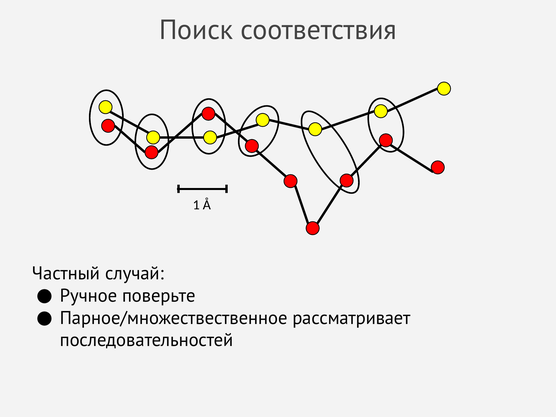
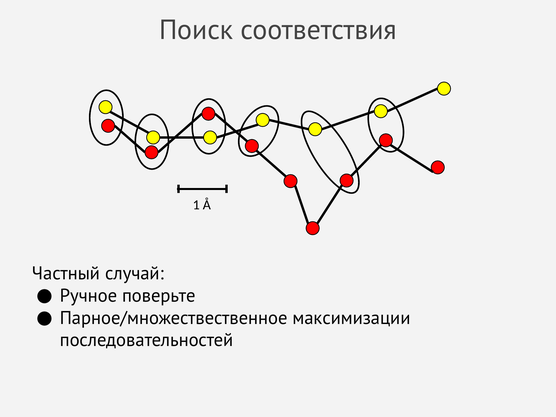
рассматривает: рассматривает -> максимизации
